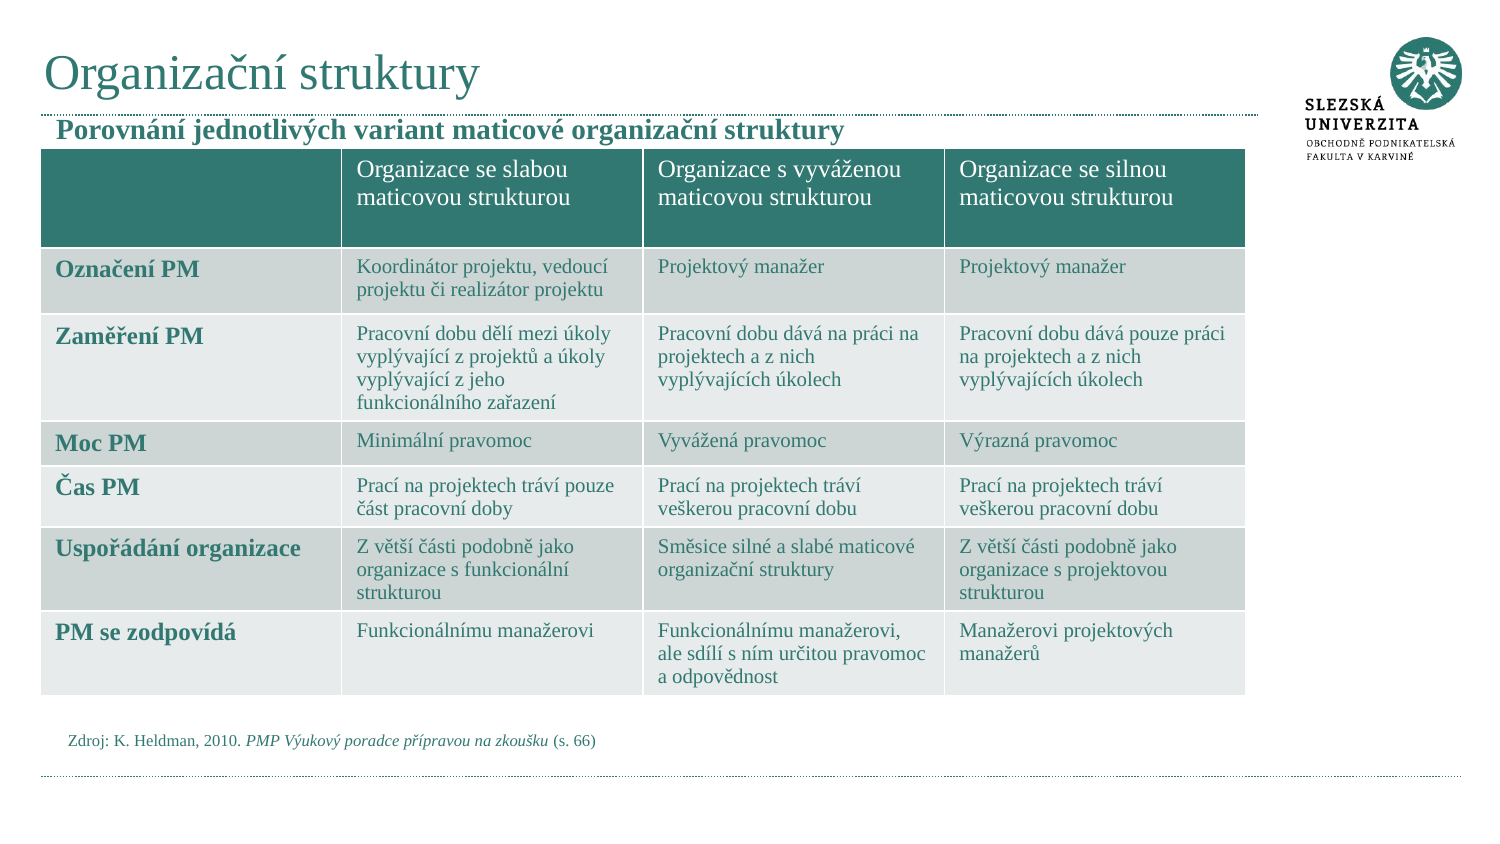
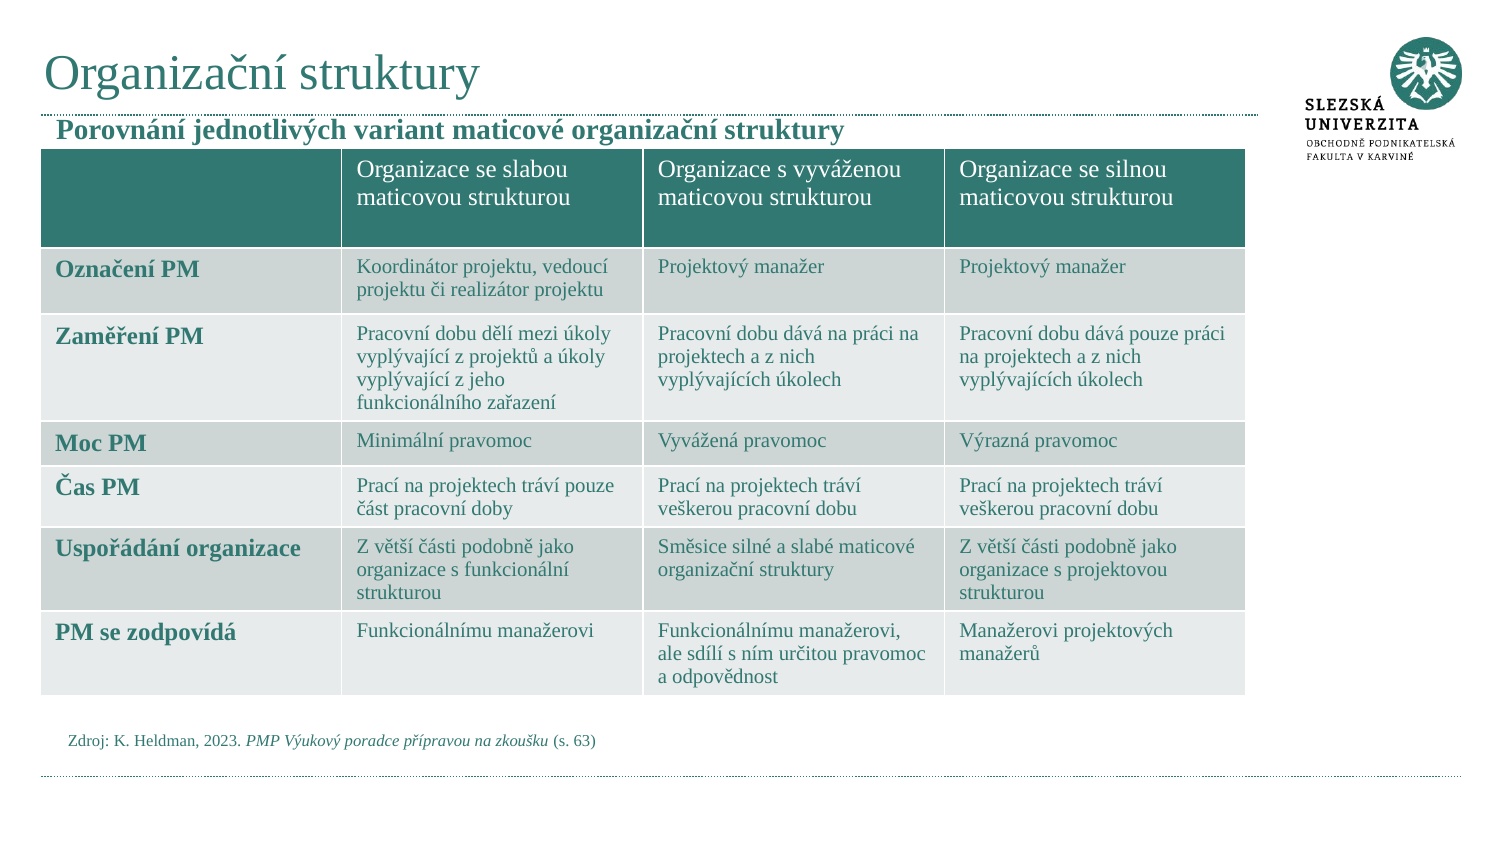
2010: 2010 -> 2023
66: 66 -> 63
